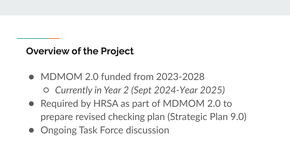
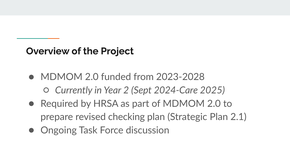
2024-Year: 2024-Year -> 2024-Care
9.0: 9.0 -> 2.1
